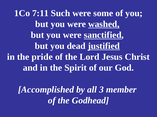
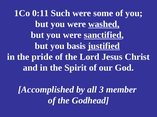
7:11: 7:11 -> 0:11
dead: dead -> basis
